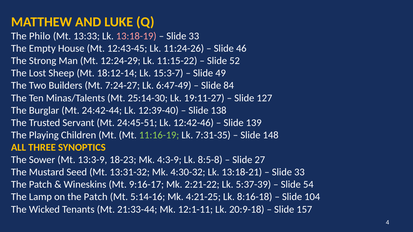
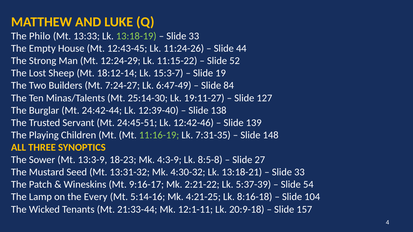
13:18-19 colour: pink -> light green
46: 46 -> 44
49: 49 -> 19
on the Patch: Patch -> Every
